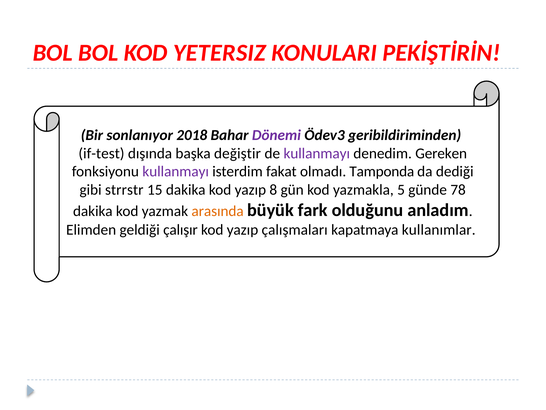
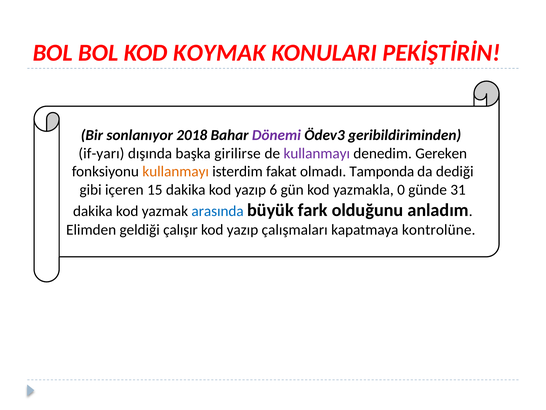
YETERSIZ: YETERSIZ -> KOYMAK
if-test: if-test -> if-yarı
değiştir: değiştir -> girilirse
kullanmayı at (176, 171) colour: purple -> orange
strrstr: strrstr -> içeren
8: 8 -> 6
5: 5 -> 0
78: 78 -> 31
arasında colour: orange -> blue
kullanımlar: kullanımlar -> kontrolüne
